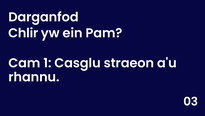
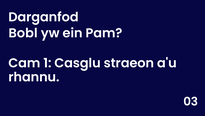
Chlir: Chlir -> Bobl
